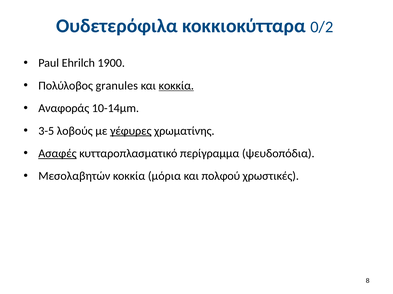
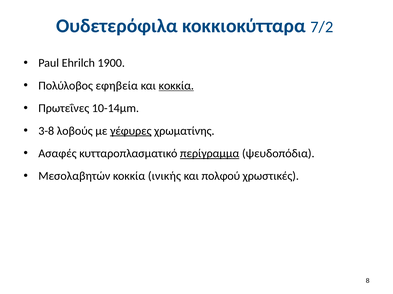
0/2: 0/2 -> 7/2
granules: granules -> εφηβεία
Αναφοράς: Αναφοράς -> Πρωτεΐνες
3-5: 3-5 -> 3-8
Ασαφές underline: present -> none
περίγραμμα underline: none -> present
μόρια: μόρια -> ινικής
